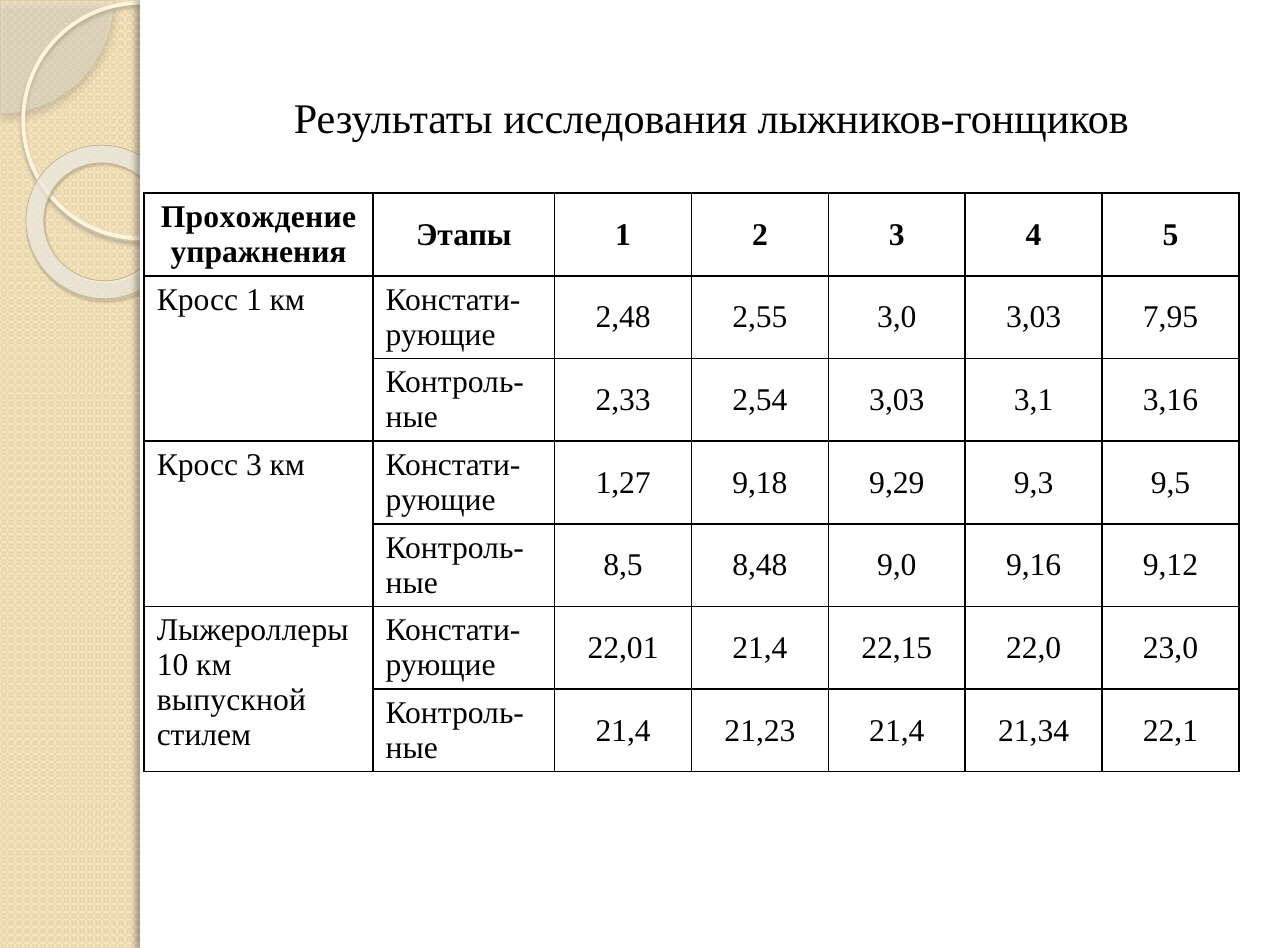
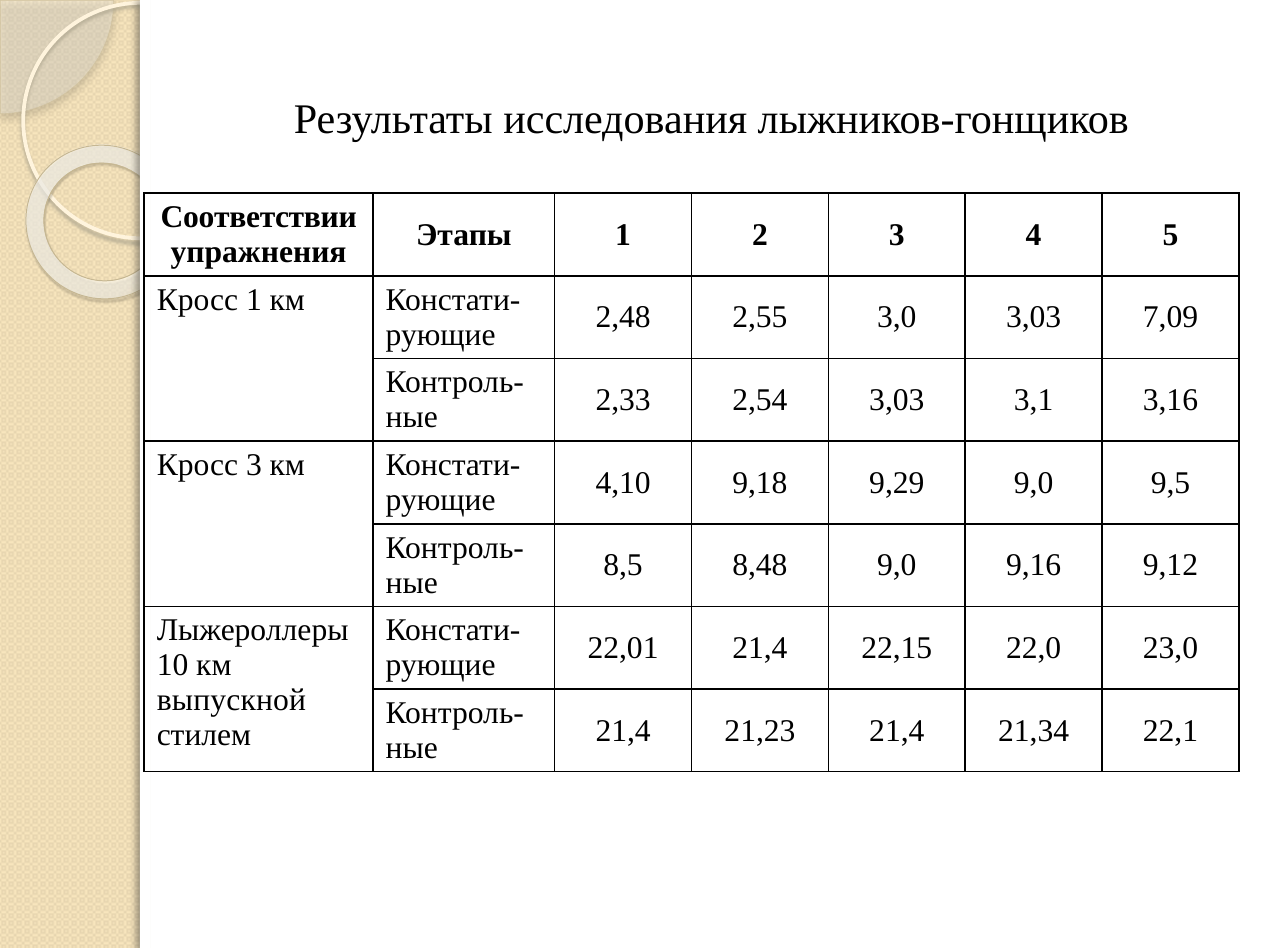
Прохождение: Прохождение -> Соответствии
7,95: 7,95 -> 7,09
1,27: 1,27 -> 4,10
9,29 9,3: 9,3 -> 9,0
